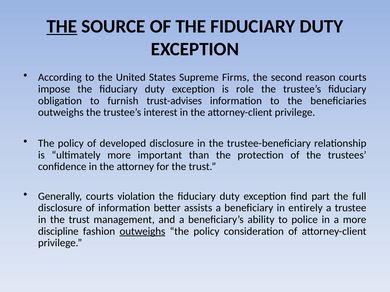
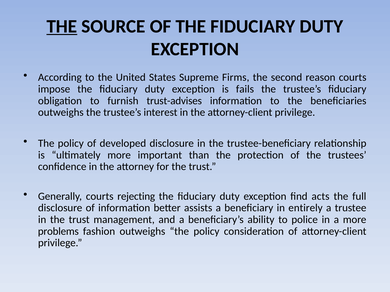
role: role -> fails
violation: violation -> rejecting
part: part -> acts
discipline: discipline -> problems
outweighs at (142, 232) underline: present -> none
